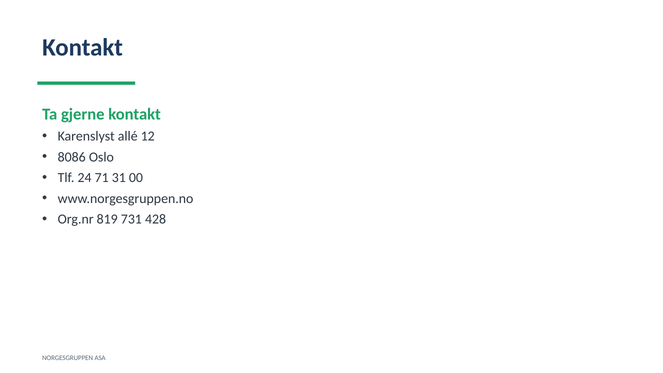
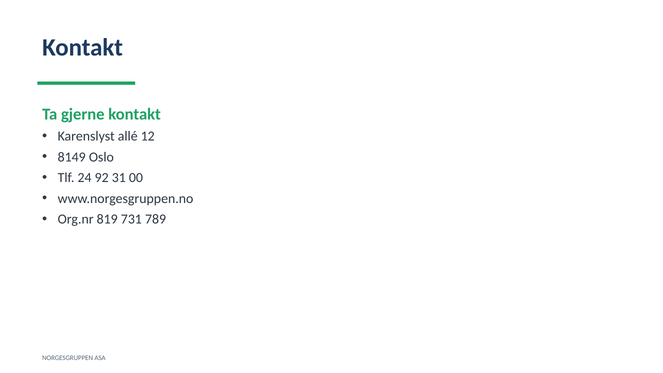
8086: 8086 -> 8149
71: 71 -> 92
428: 428 -> 789
